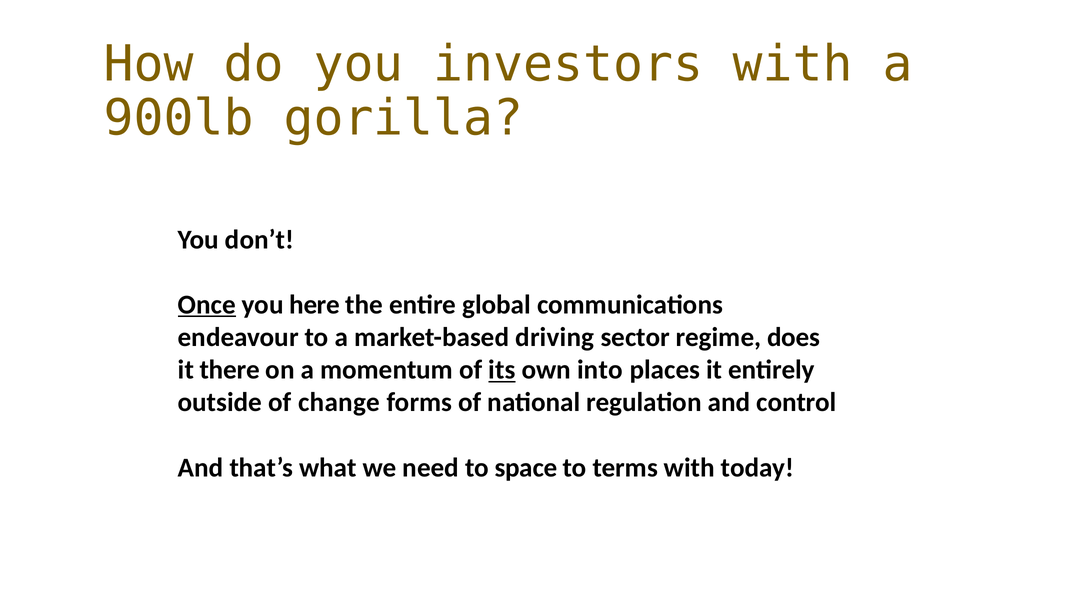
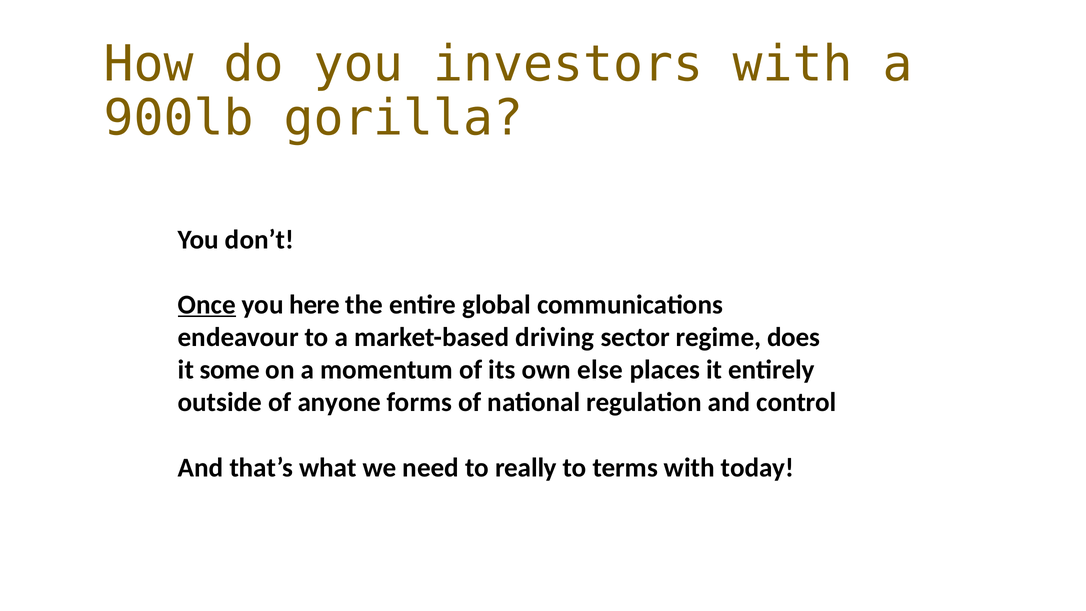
there: there -> some
its underline: present -> none
into: into -> else
change: change -> anyone
space: space -> really
